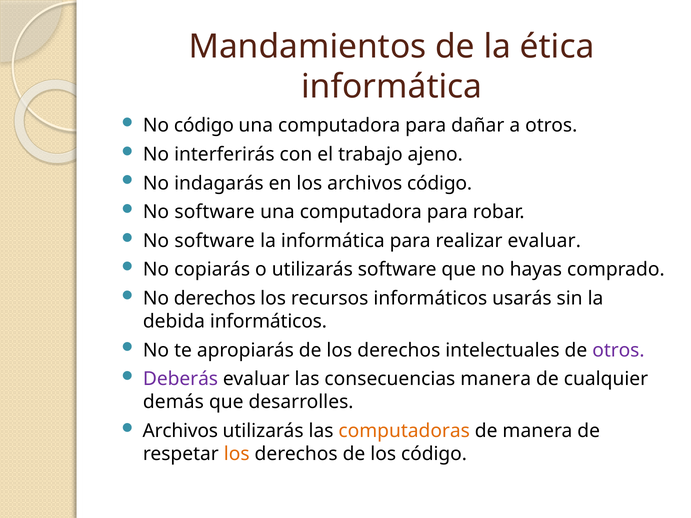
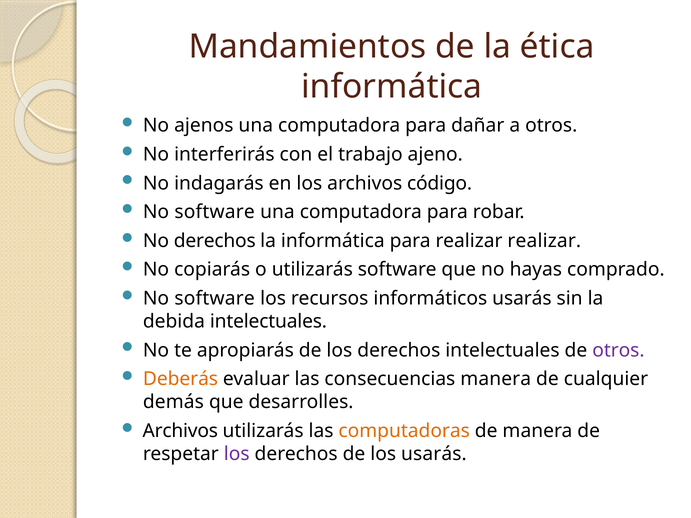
No código: código -> ajenos
software at (215, 241): software -> derechos
realizar evaluar: evaluar -> realizar
derechos at (215, 299): derechos -> software
debida informáticos: informáticos -> intelectuales
Deberás colour: purple -> orange
los at (237, 454) colour: orange -> purple
los código: código -> usarás
